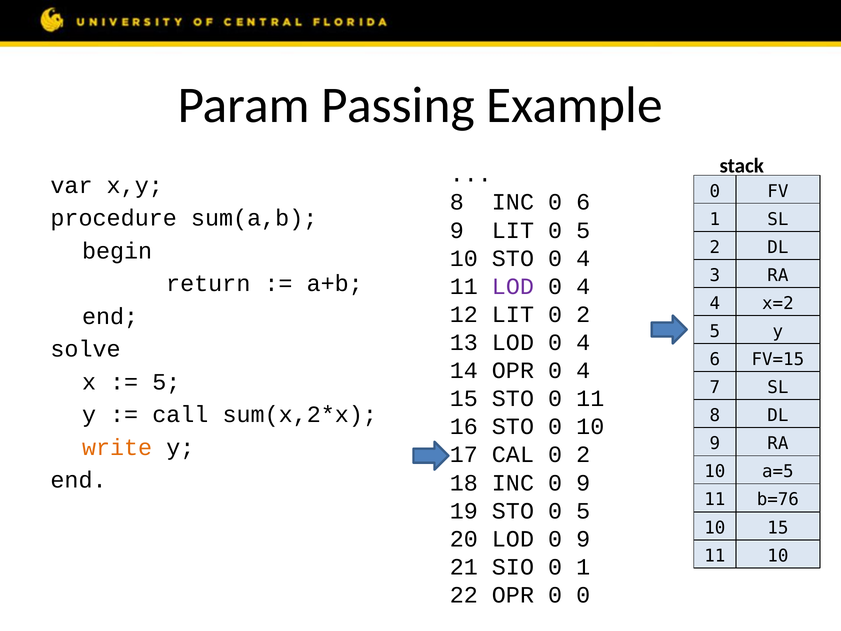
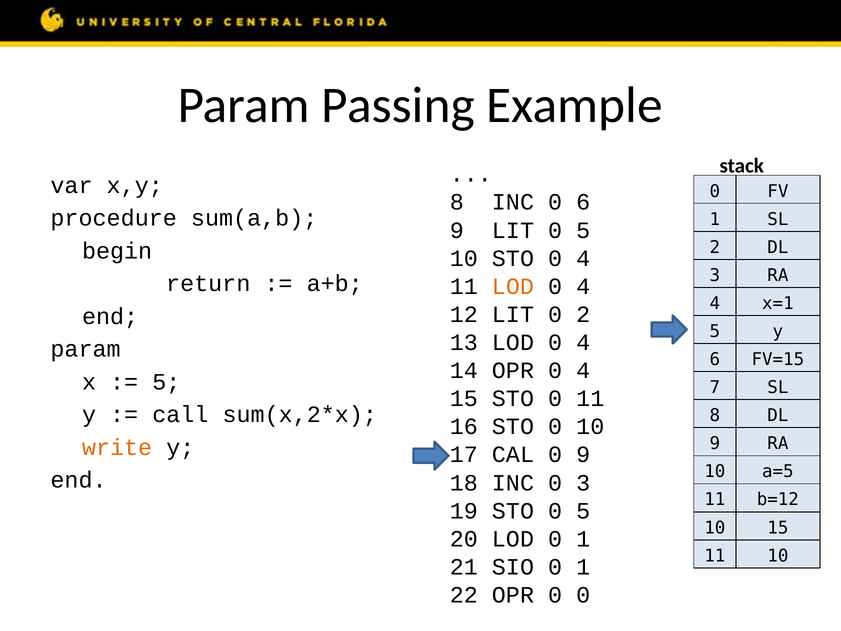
LOD at (513, 286) colour: purple -> orange
x=2: x=2 -> x=1
solve at (86, 349): solve -> param
CAL 0 2: 2 -> 9
INC 0 9: 9 -> 3
b=76: b=76 -> b=12
LOD 0 9: 9 -> 1
